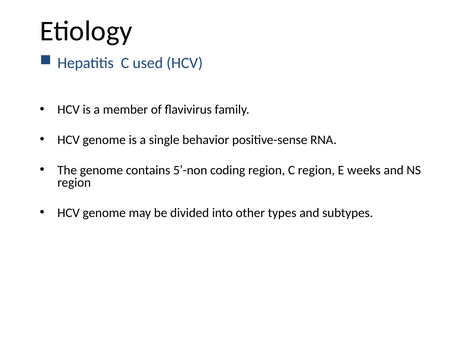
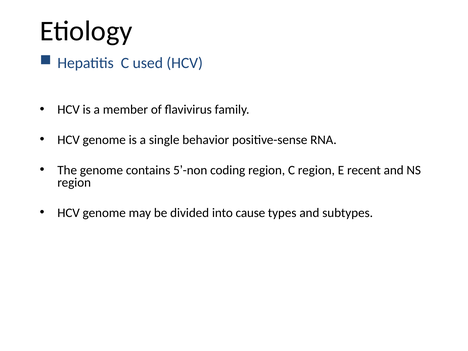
weeks: weeks -> recent
other: other -> cause
